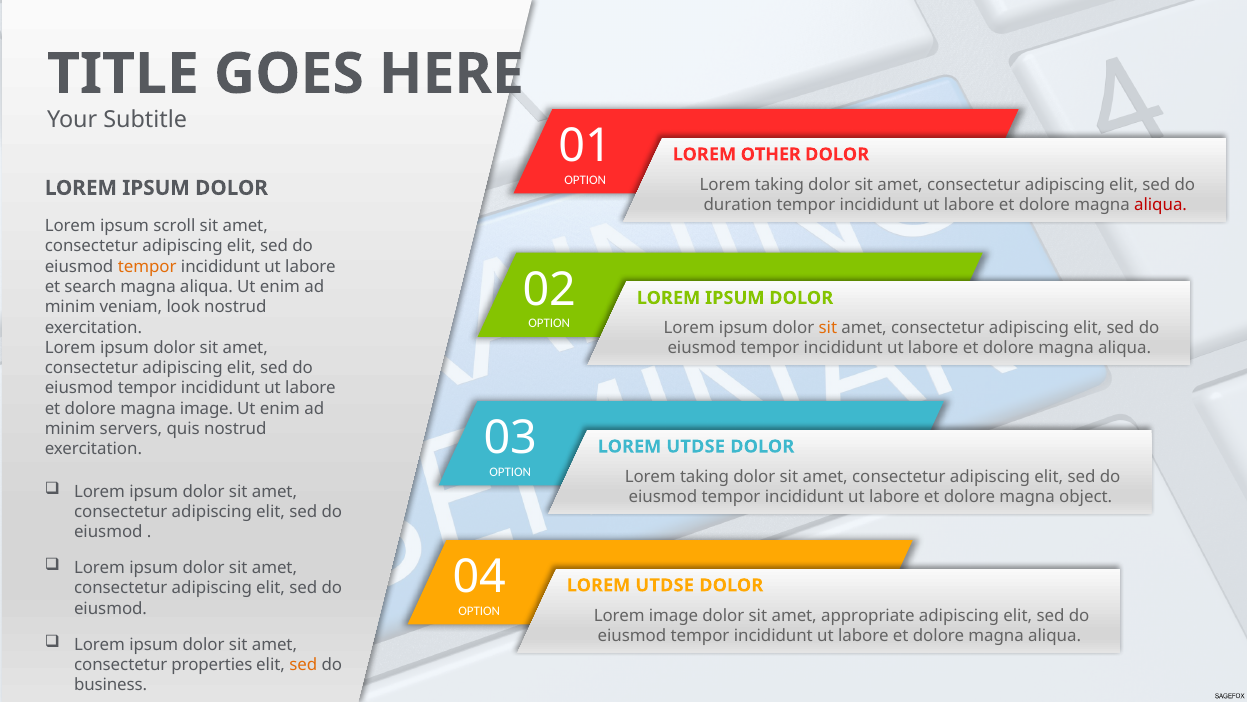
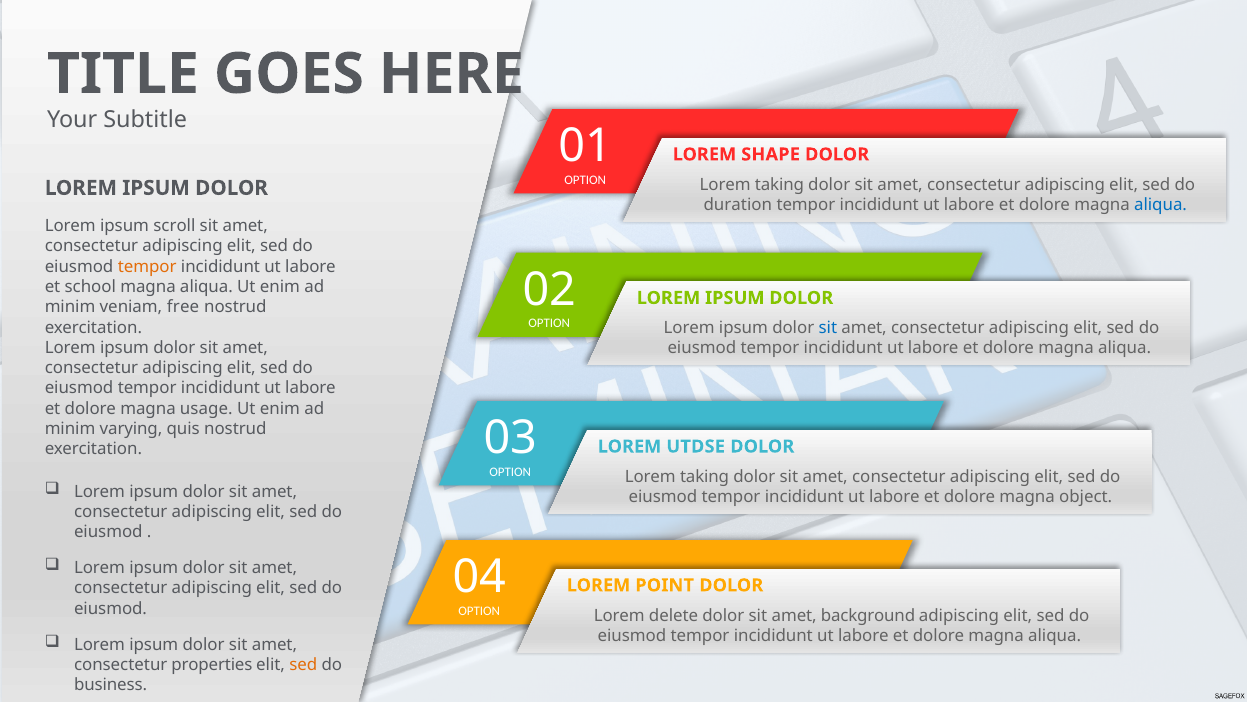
OTHER: OTHER -> SHAPE
aliqua at (1161, 205) colour: red -> blue
search: search -> school
look: look -> free
sit at (828, 328) colour: orange -> blue
magna image: image -> usage
servers: servers -> varying
UTDSE at (665, 585): UTDSE -> POINT
Lorem image: image -> delete
appropriate: appropriate -> background
